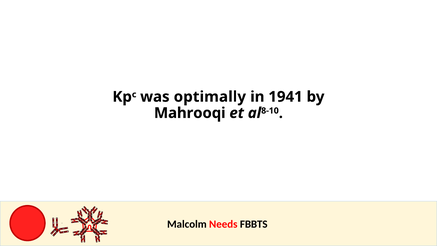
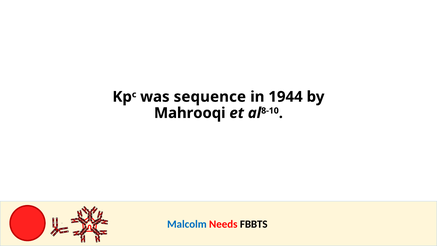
optimally: optimally -> sequence
1941: 1941 -> 1944
Malcolm colour: black -> blue
